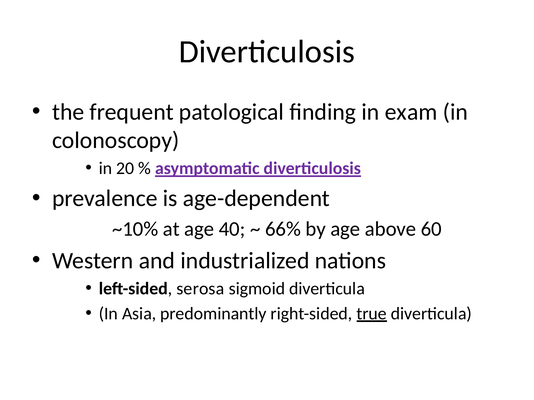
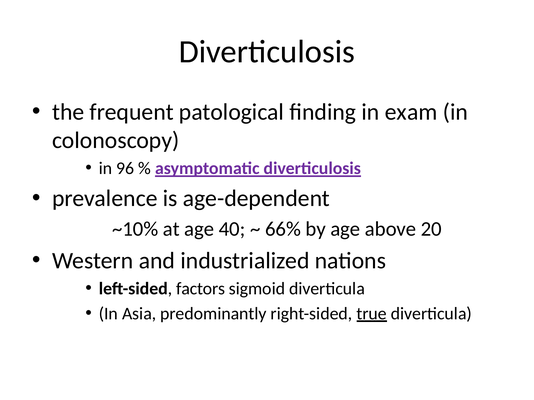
20: 20 -> 96
60: 60 -> 20
serosa: serosa -> factors
